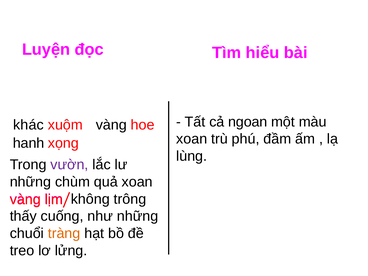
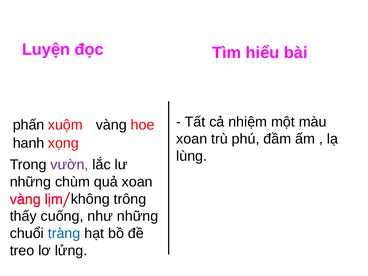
ngoan: ngoan -> nhiệm
khác: khác -> phấn
tràng colour: orange -> blue
